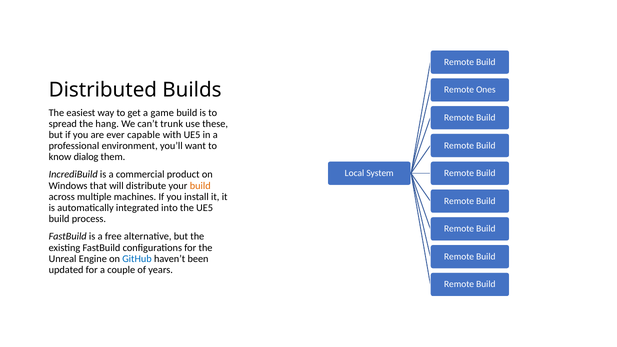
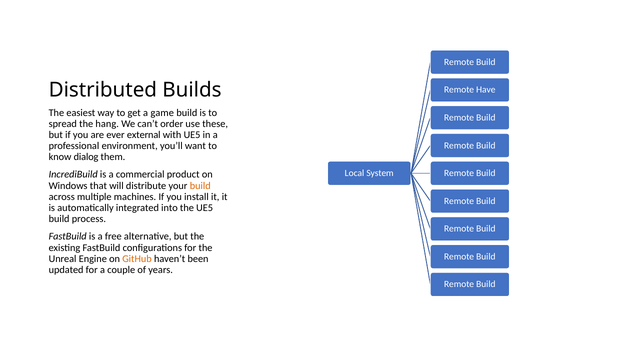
Ones: Ones -> Have
trunk: trunk -> order
capable: capable -> external
GitHub colour: blue -> orange
